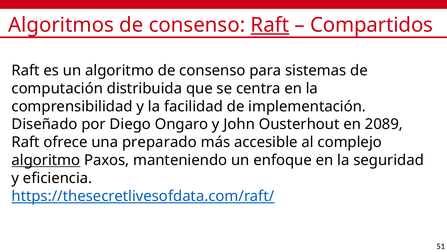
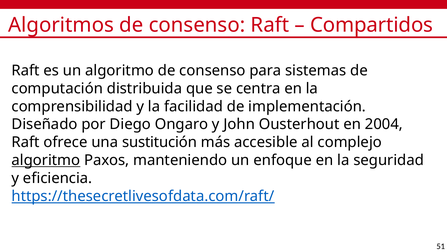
Raft at (270, 25) underline: present -> none
2089: 2089 -> 2004
preparado: preparado -> sustitución
